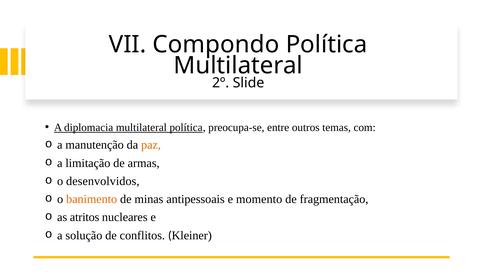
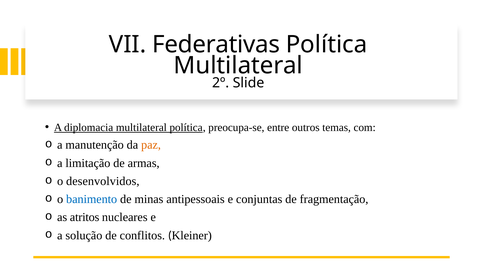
Compondo: Compondo -> Federativas
banimento colour: orange -> blue
momento: momento -> conjuntas
